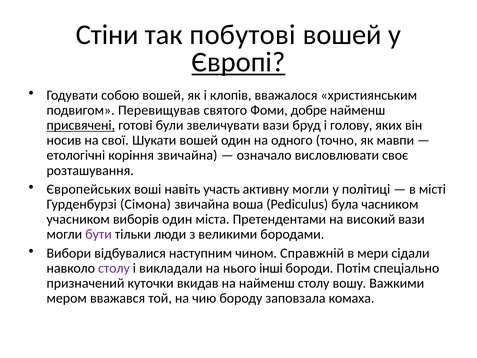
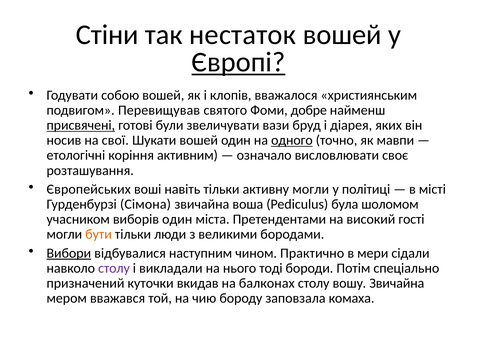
побутові: побутові -> нестаток
голову: голову -> діарея
одного underline: none -> present
коріння звичайна: звичайна -> активним
навіть участь: участь -> тільки
часником: часником -> шоломом
високий вази: вази -> гості
бути colour: purple -> orange
Вибори underline: none -> present
Справжній: Справжній -> Практично
інші: інші -> тоді
на найменш: найменш -> балконах
вошу Важкими: Важкими -> Звичайна
